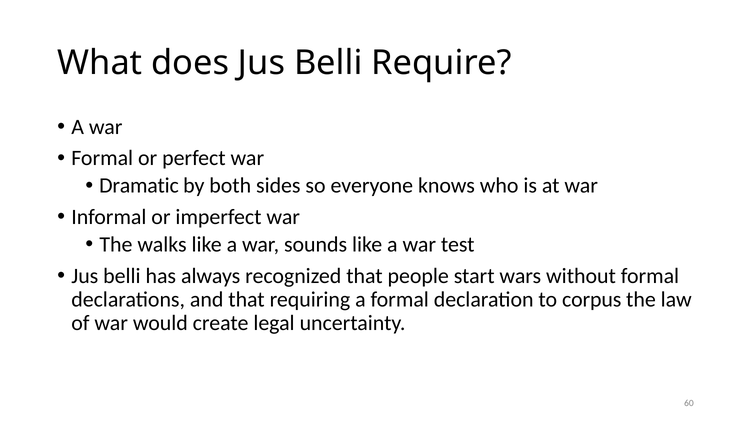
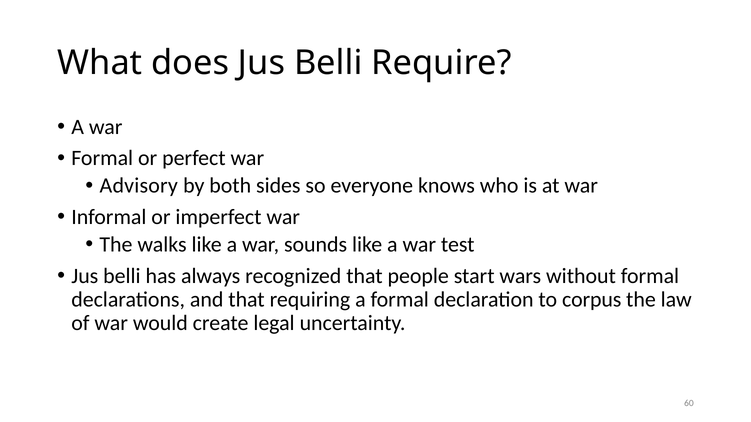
Dramatic: Dramatic -> Advisory
